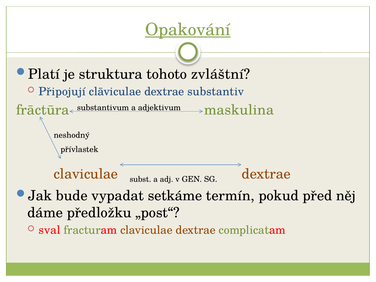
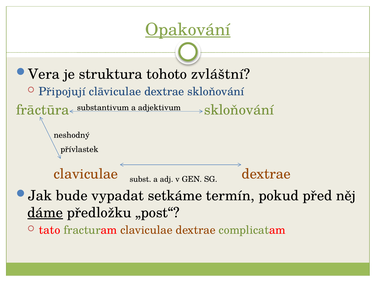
Platí: Platí -> Vera
dextrae substantiv: substantiv -> skloňování
adjektivum maskulina: maskulina -> skloňování
dáme underline: none -> present
sval: sval -> tato
